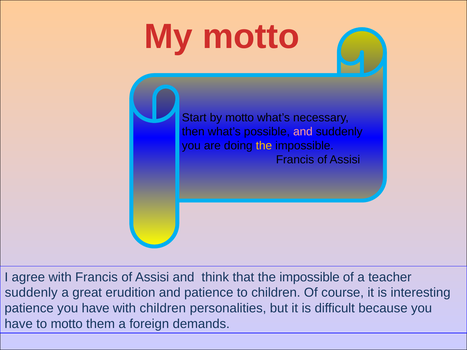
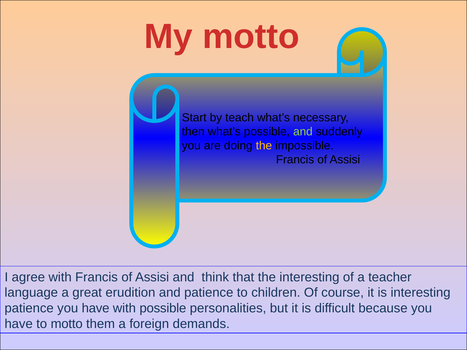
by motto: motto -> teach
and at (303, 132) colour: pink -> light green
that the impossible: impossible -> interesting
suddenly at (31, 293): suddenly -> language
with children: children -> possible
